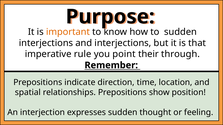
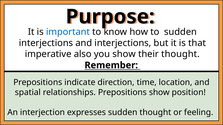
important colour: orange -> blue
rule: rule -> also
you point: point -> show
their through: through -> thought
